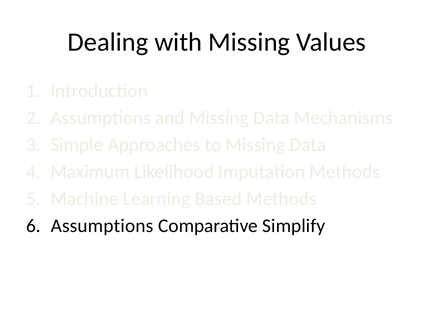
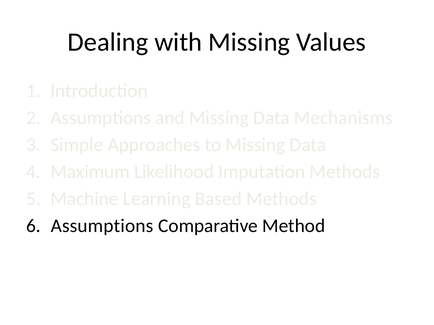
Simplify: Simplify -> Method
